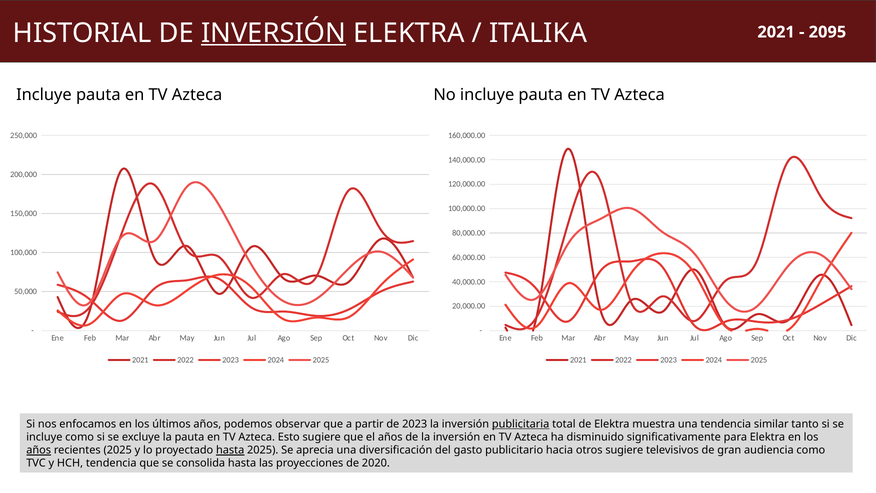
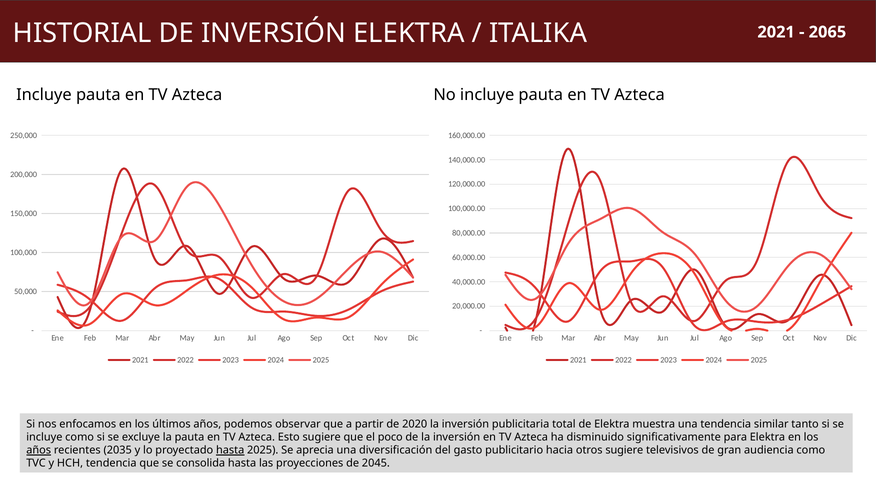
INVERSIÓN at (274, 33) underline: present -> none
2095: 2095 -> 2065
de 2023: 2023 -> 2020
publicitaria underline: present -> none
el años: años -> poco
recientes 2025: 2025 -> 2035
2020: 2020 -> 2045
